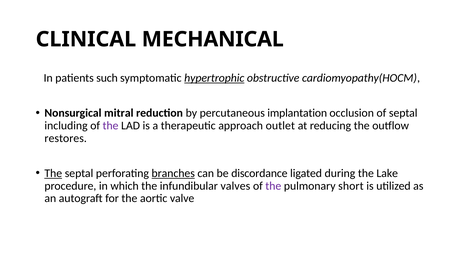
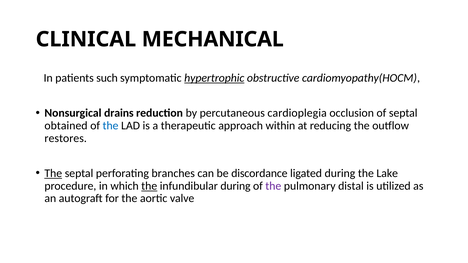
mitral: mitral -> drains
implantation: implantation -> cardioplegia
including: including -> obtained
the at (111, 126) colour: purple -> blue
outlet: outlet -> within
branches underline: present -> none
the at (149, 186) underline: none -> present
infundibular valves: valves -> during
short: short -> distal
